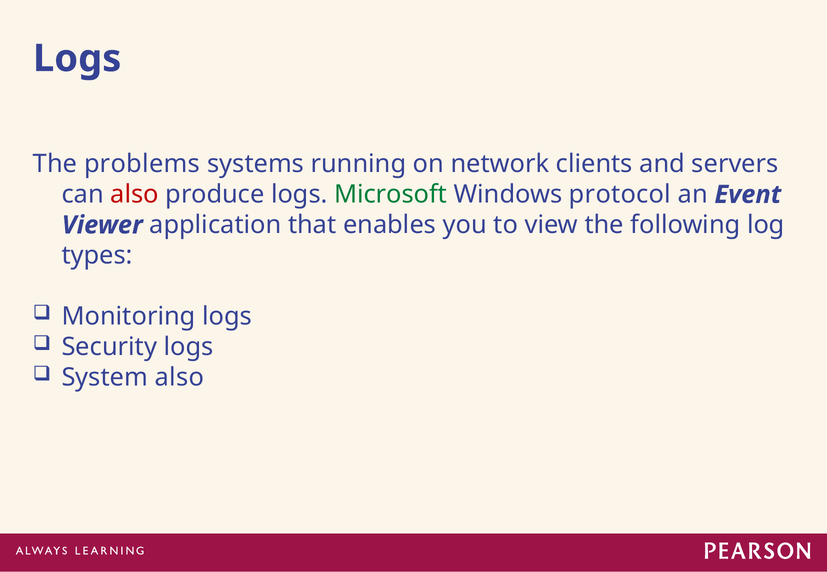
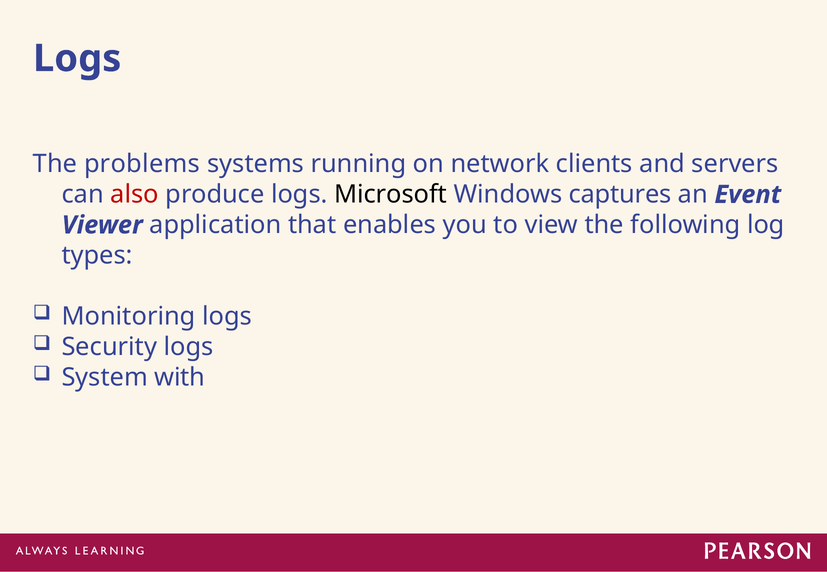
Microsoft colour: green -> black
protocol: protocol -> captures
System also: also -> with
